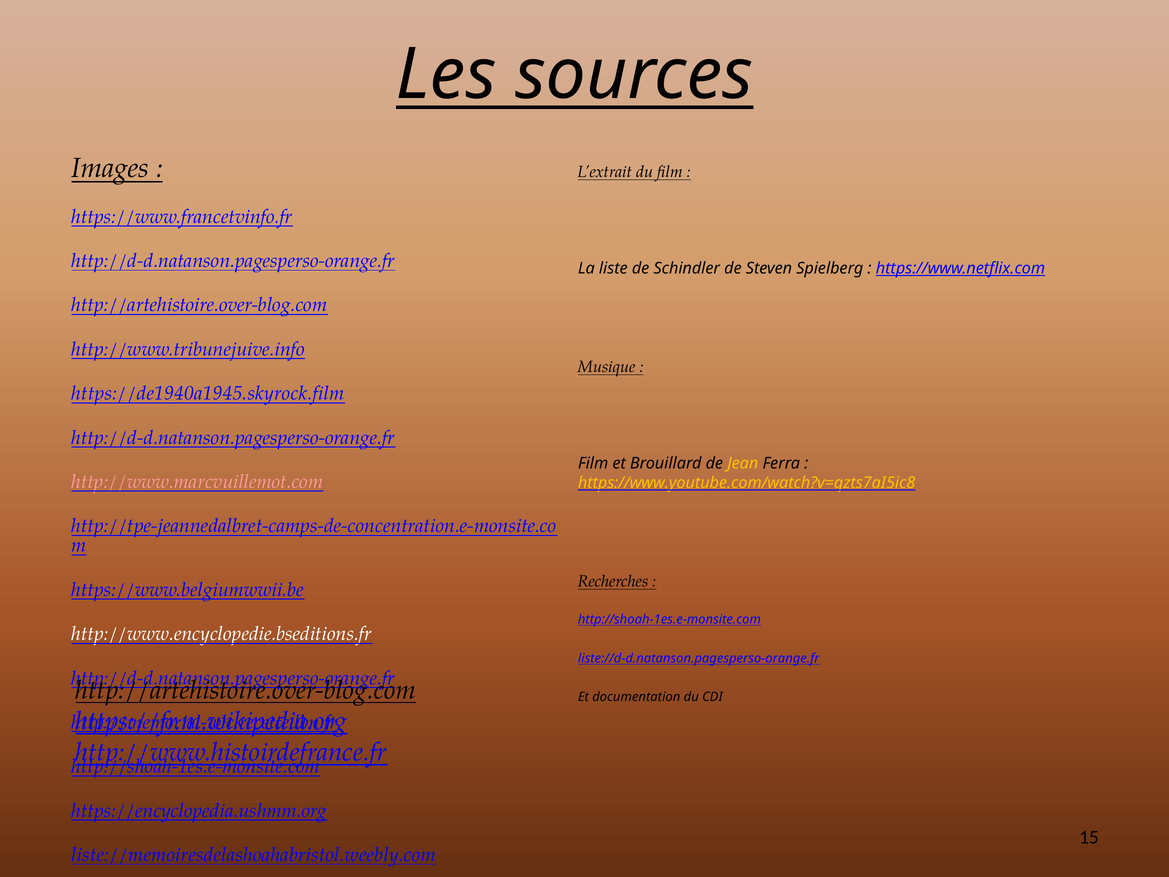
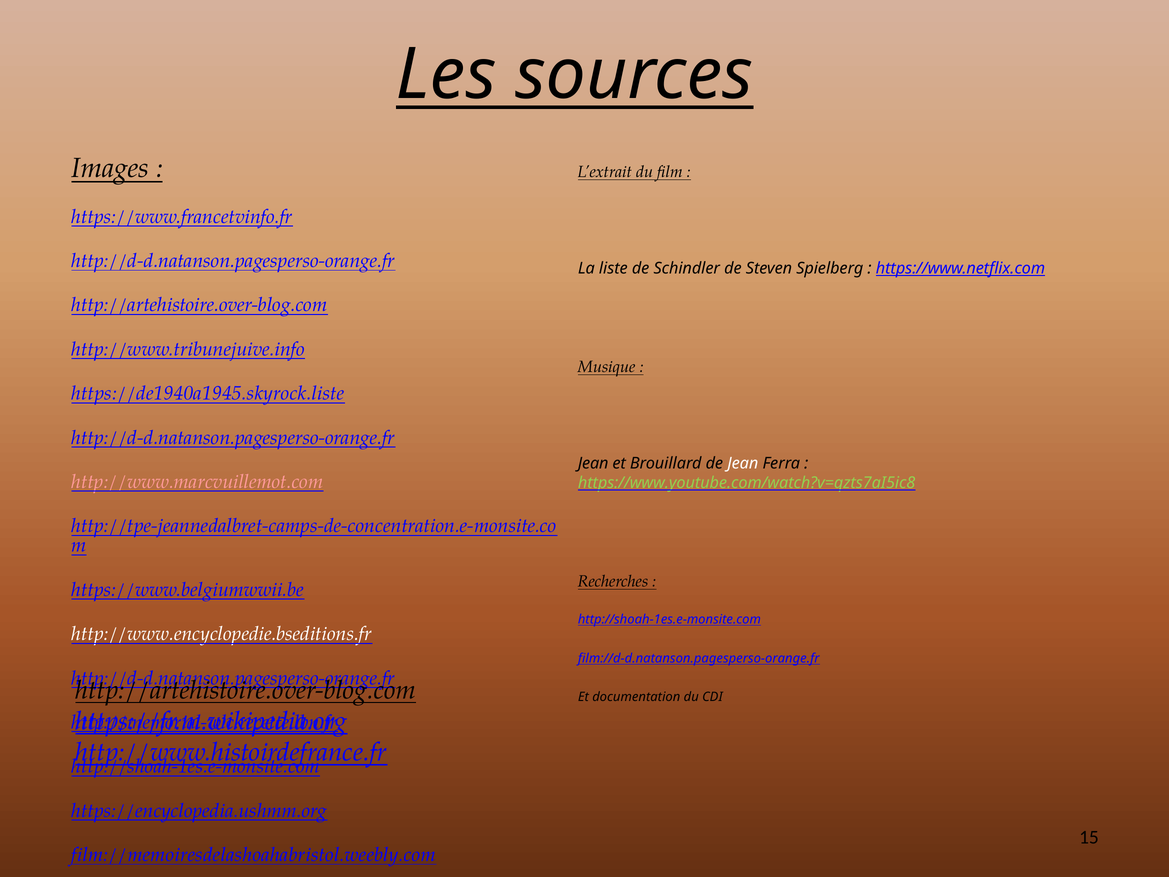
https://de1940a1945.skyrock.film: https://de1940a1945.skyrock.film -> https://de1940a1945.skyrock.liste
Film at (593, 463): Film -> Jean
Jean at (743, 463) colour: yellow -> white
https://www.youtube.com/watch?v=qzts7aI5ic8 colour: yellow -> light green
liste://d-d.natanson.pagesperso-orange.fr: liste://d-d.natanson.pagesperso-orange.fr -> film://d-d.natanson.pagesperso-orange.fr
liste://memoiresdelashoahabristol.weebly.com: liste://memoiresdelashoahabristol.weebly.com -> film://memoiresdelashoahabristol.weebly.com
